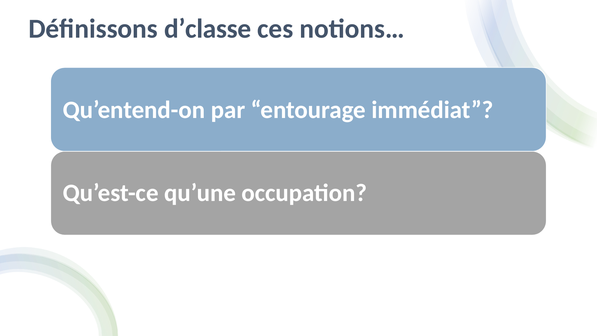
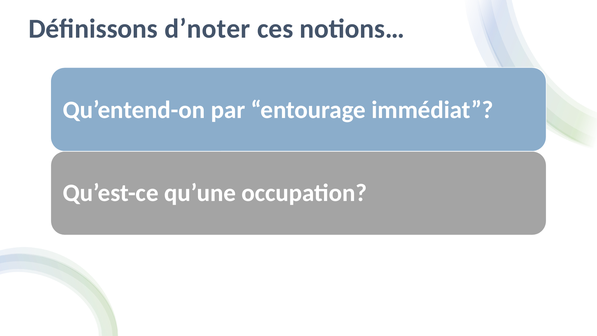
d’classe: d’classe -> d’noter
